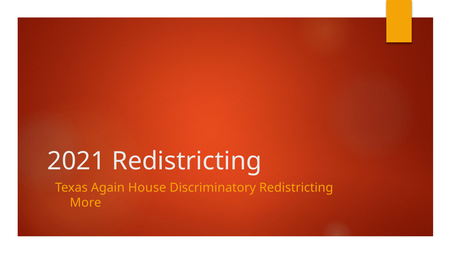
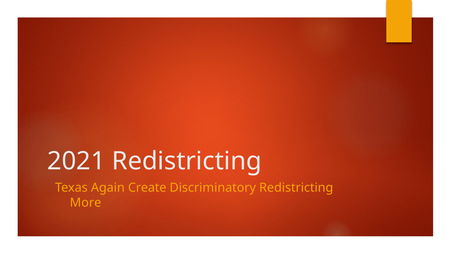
House: House -> Create
